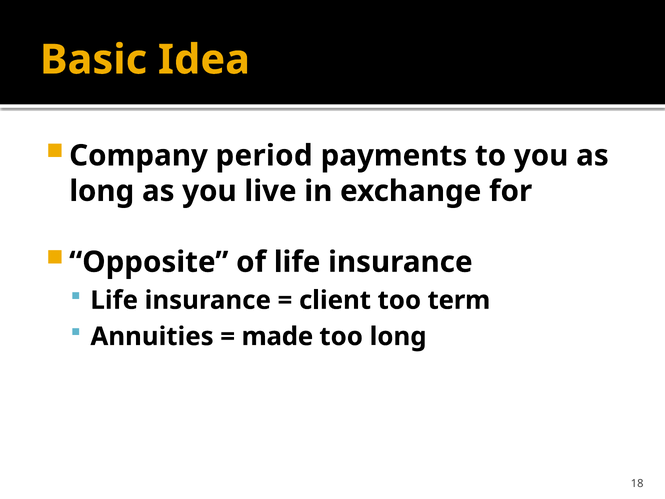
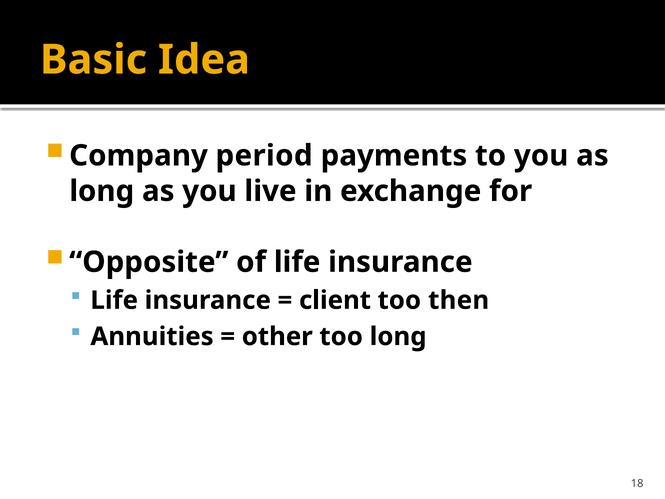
term: term -> then
made: made -> other
